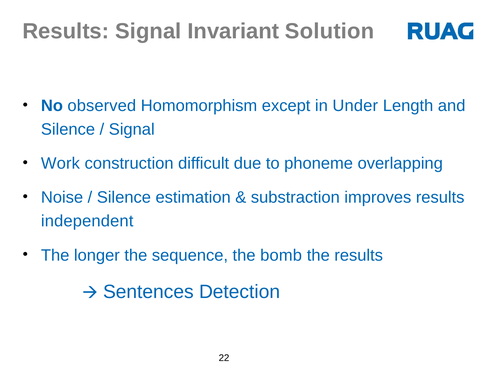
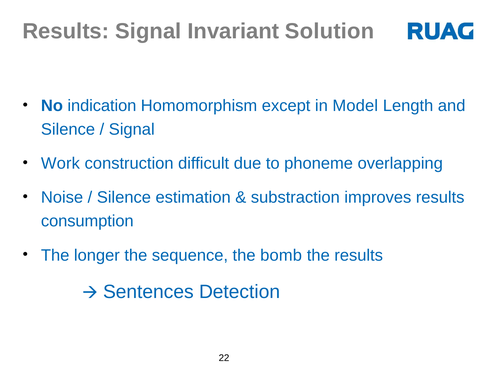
observed: observed -> indication
Under: Under -> Model
independent: independent -> consumption
